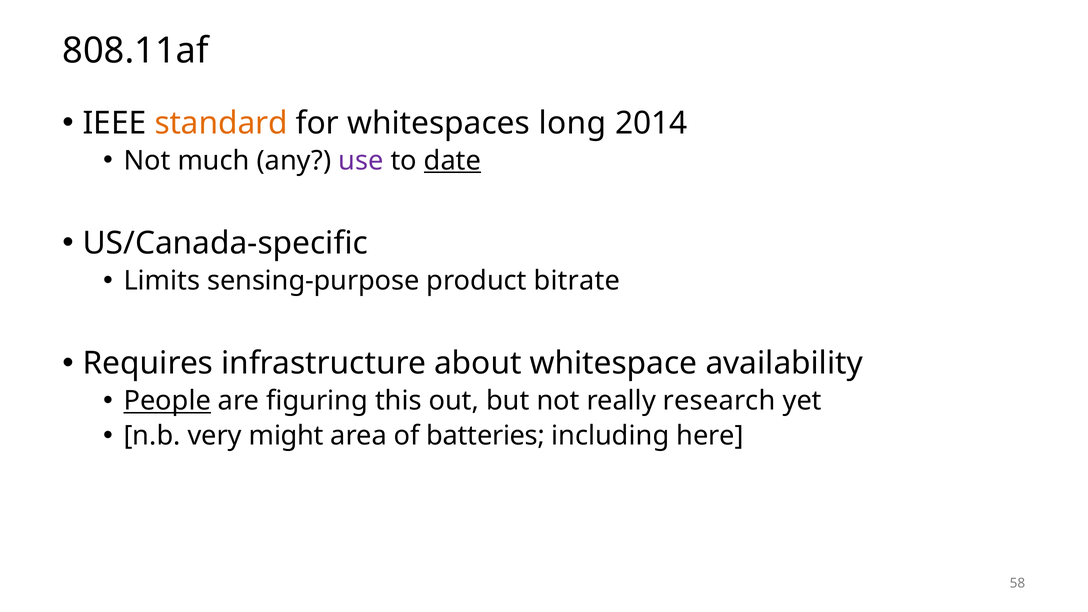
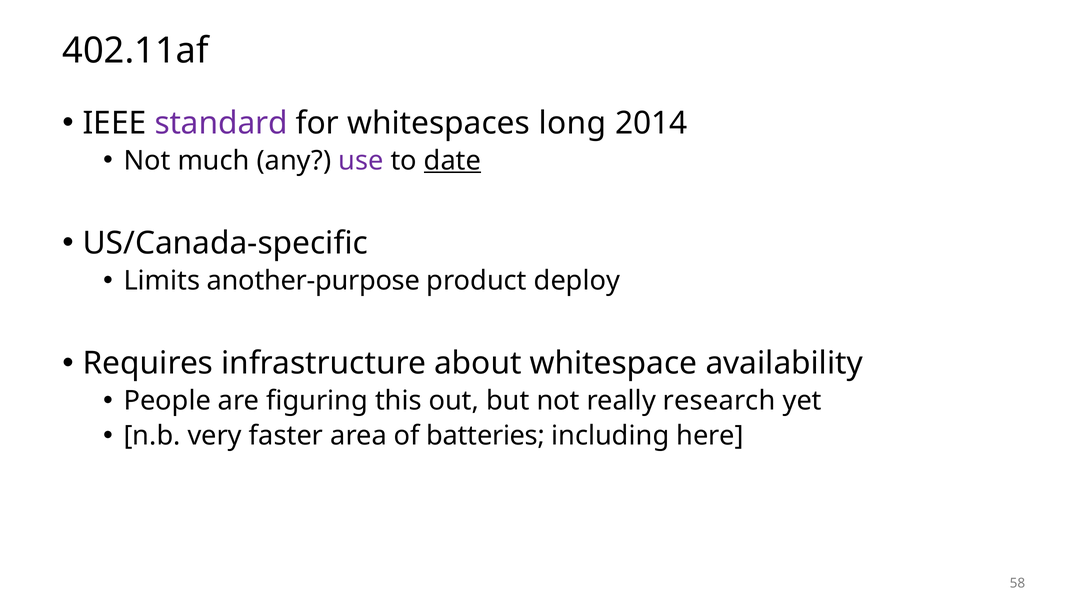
808.11af: 808.11af -> 402.11af
standard colour: orange -> purple
sensing-purpose: sensing-purpose -> another-purpose
bitrate: bitrate -> deploy
People underline: present -> none
might: might -> faster
